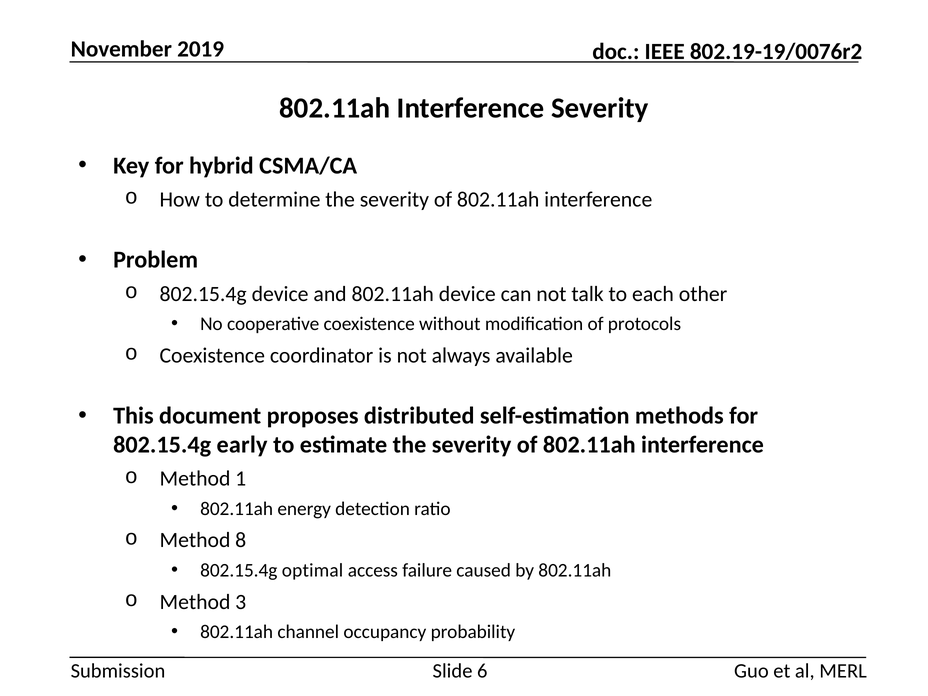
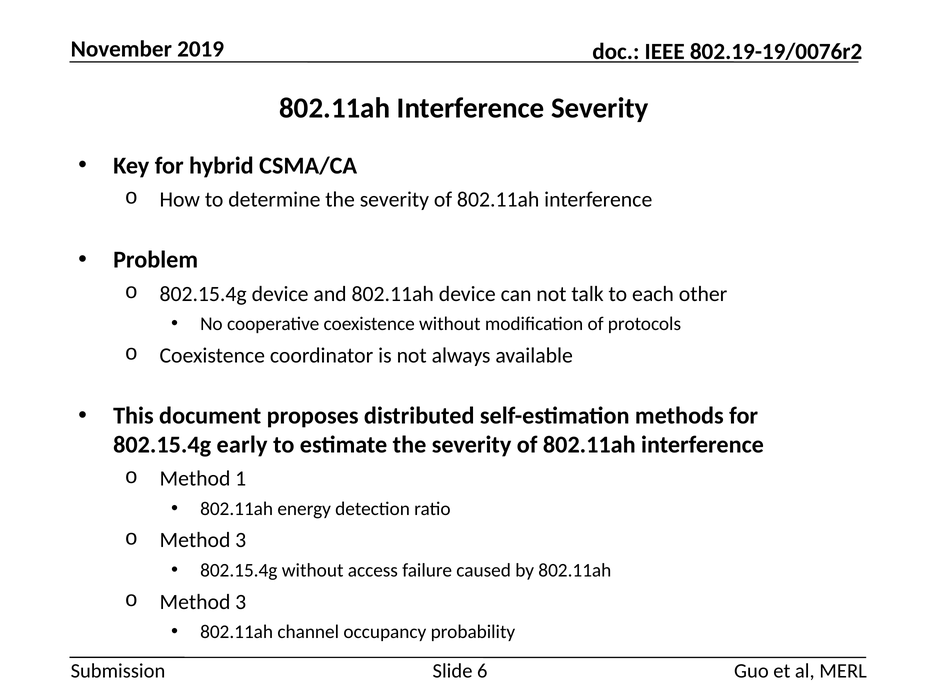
8 at (241, 540): 8 -> 3
802.15.4g optimal: optimal -> without
